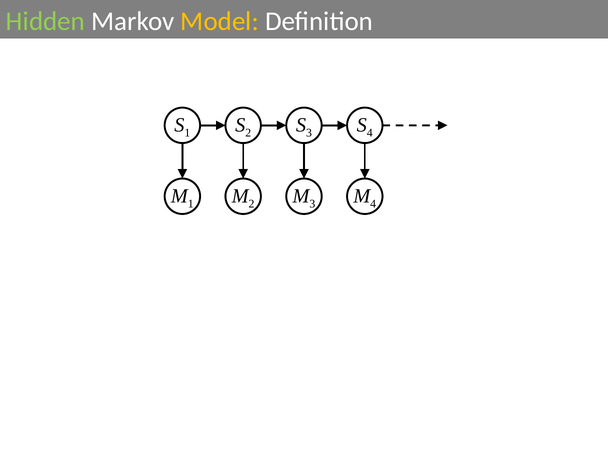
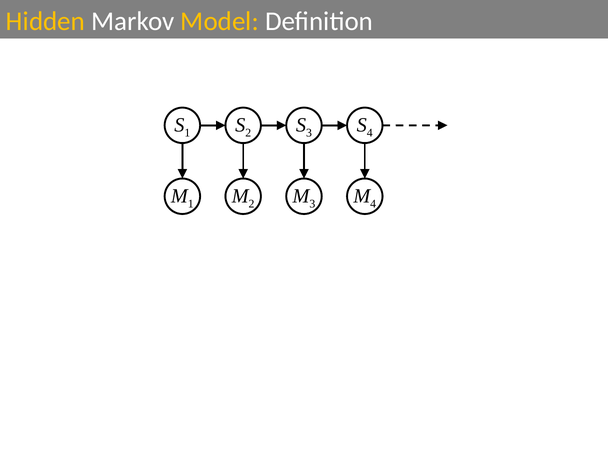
Hidden colour: light green -> yellow
